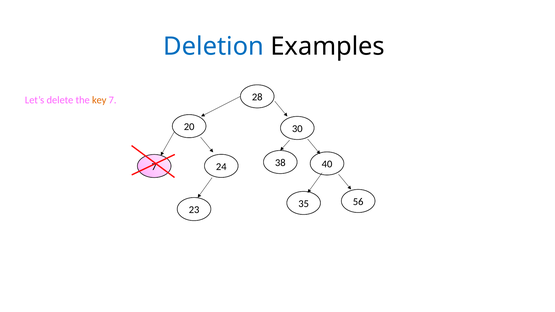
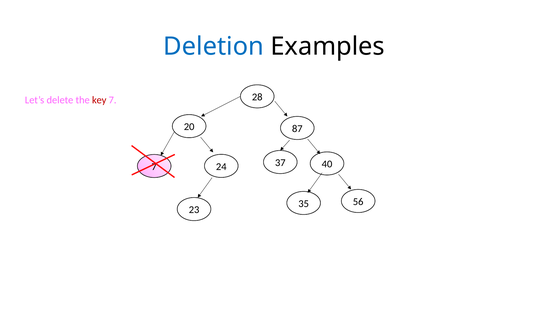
key colour: orange -> red
30: 30 -> 87
38: 38 -> 37
